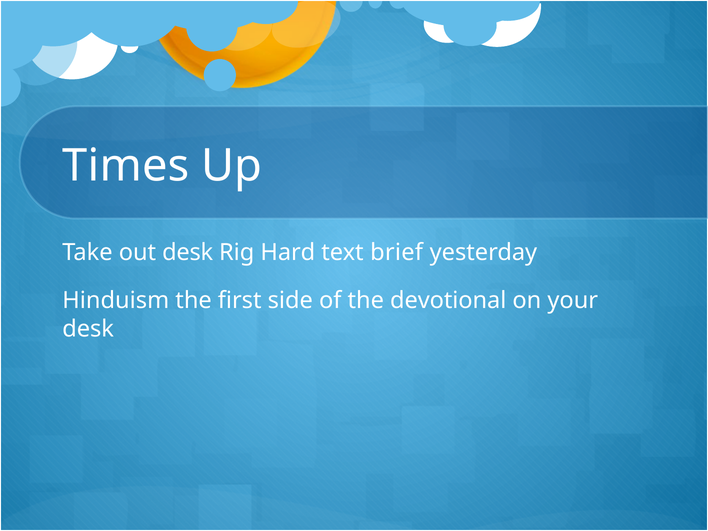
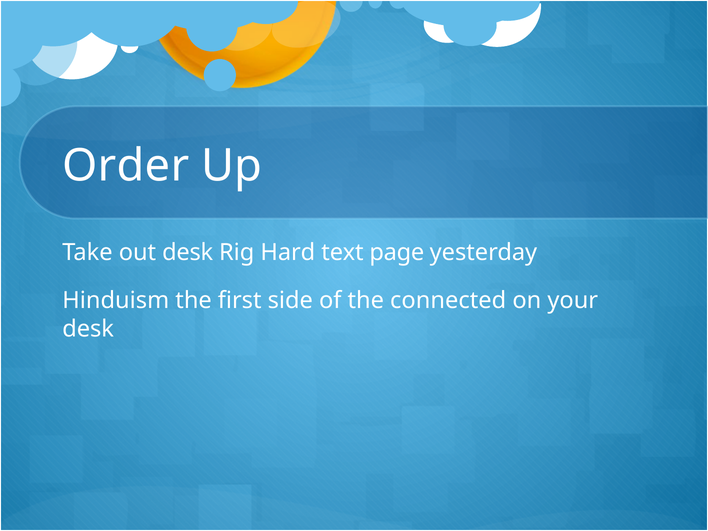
Times: Times -> Order
brief: brief -> page
devotional: devotional -> connected
